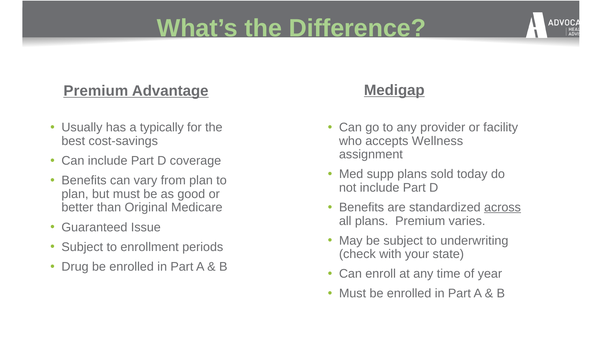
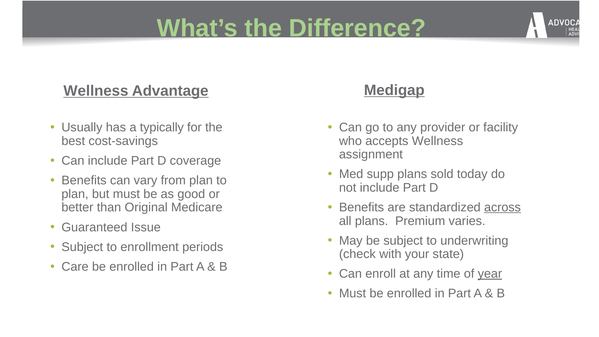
Premium at (96, 91): Premium -> Wellness
Drug: Drug -> Care
year underline: none -> present
